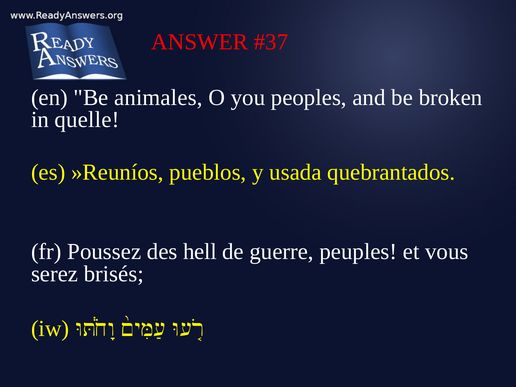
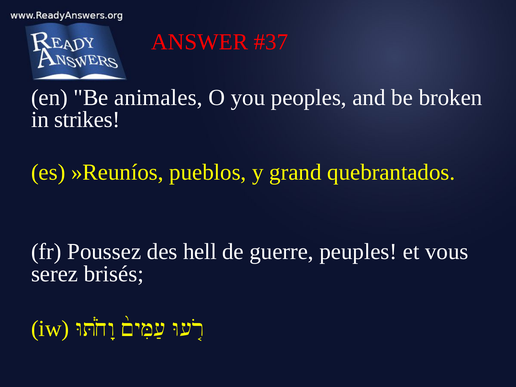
quelle: quelle -> strikes
usada: usada -> grand
